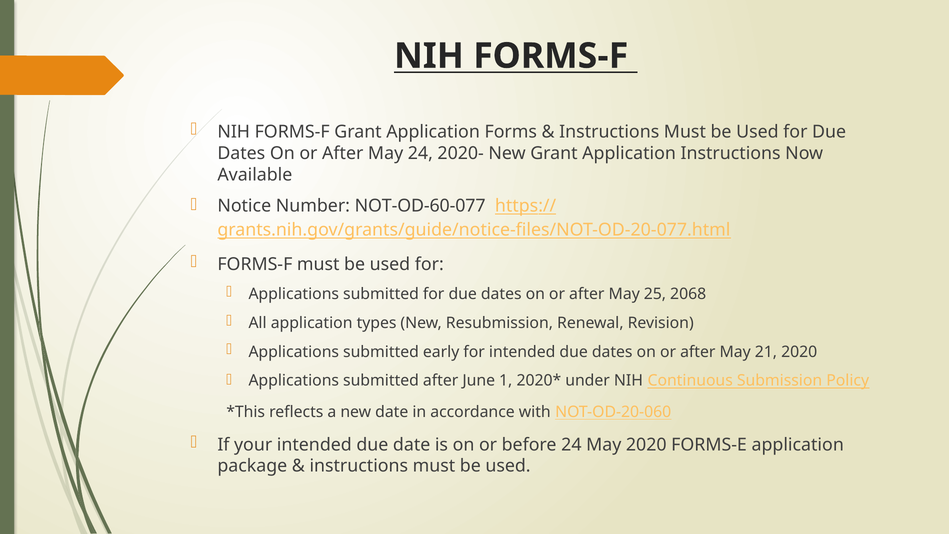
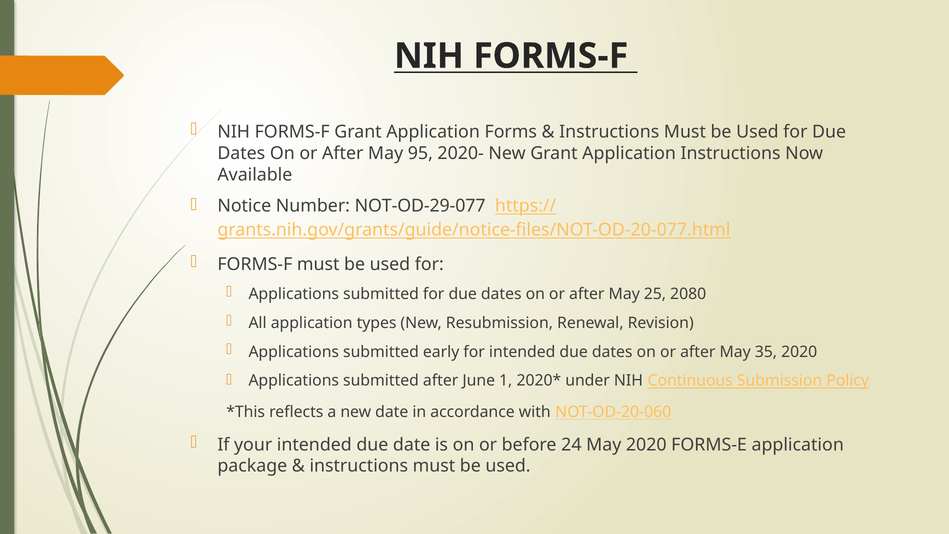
May 24: 24 -> 95
NOT-OD-60-077: NOT-OD-60-077 -> NOT-OD-29-077
2068: 2068 -> 2080
21: 21 -> 35
